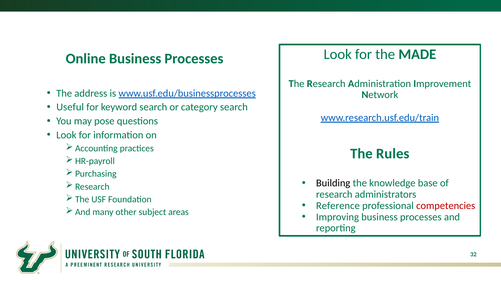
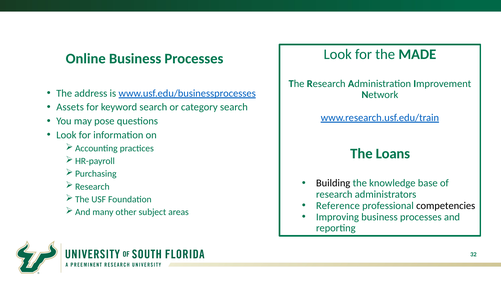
Useful: Useful -> Assets
Rules: Rules -> Loans
competencies colour: red -> black
